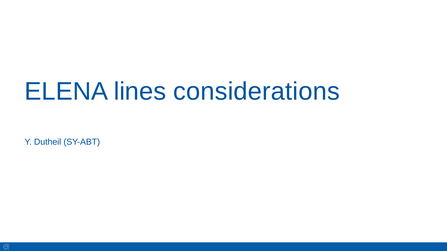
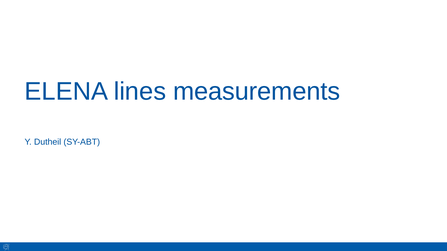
considerations: considerations -> measurements
